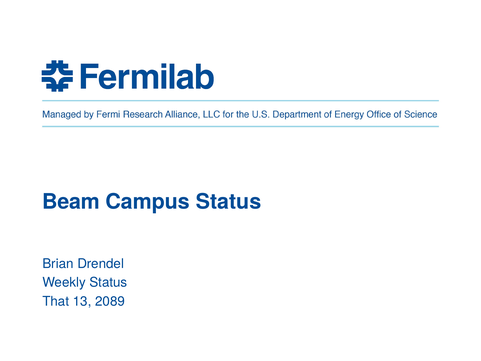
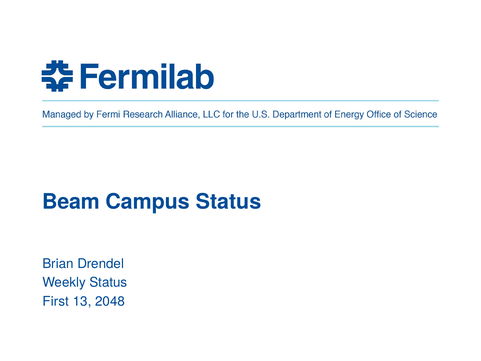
That: That -> First
2089: 2089 -> 2048
